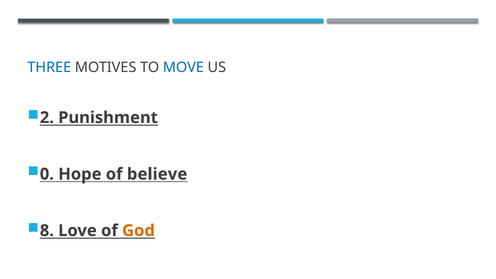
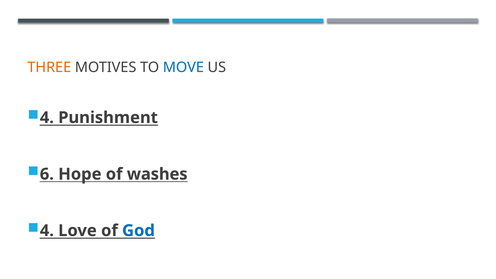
THREE colour: blue -> orange
2 at (47, 118): 2 -> 4
0: 0 -> 6
believe: believe -> washes
8 at (47, 231): 8 -> 4
God colour: orange -> blue
